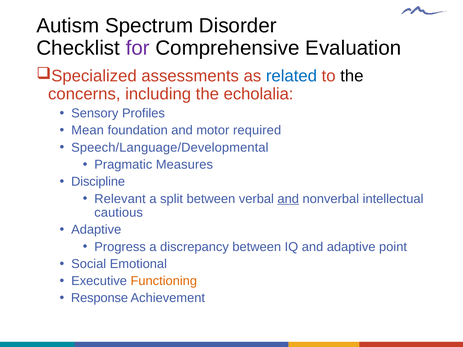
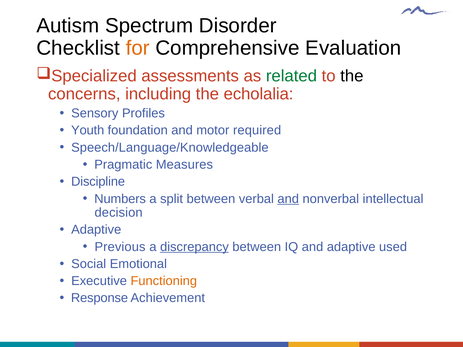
for colour: purple -> orange
related colour: blue -> green
Mean: Mean -> Youth
Speech/Language/Developmental: Speech/Language/Developmental -> Speech/Language/Knowledgeable
Relevant: Relevant -> Numbers
cautious: cautious -> decision
Progress: Progress -> Previous
discrepancy underline: none -> present
point: point -> used
